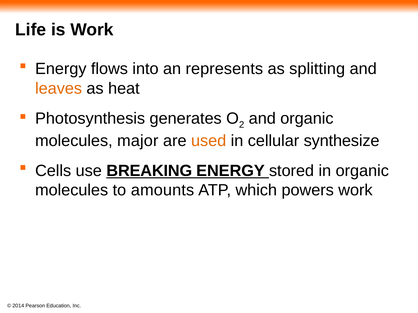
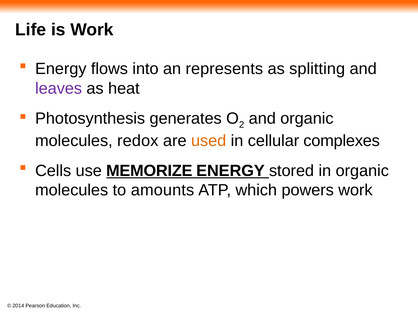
leaves colour: orange -> purple
major: major -> redox
synthesize: synthesize -> complexes
BREAKING: BREAKING -> MEMORIZE
